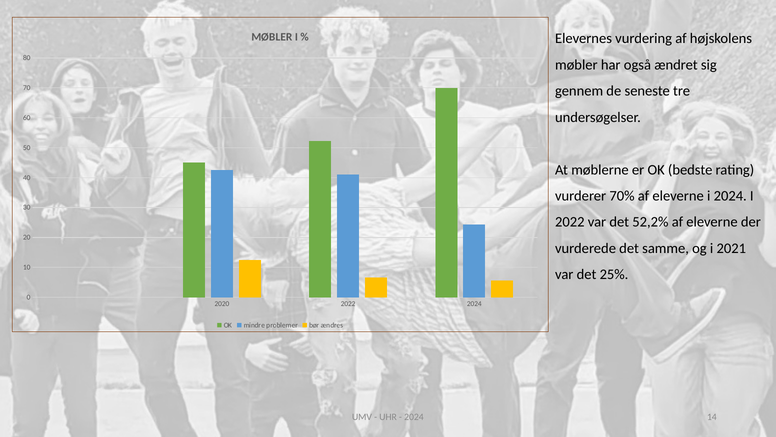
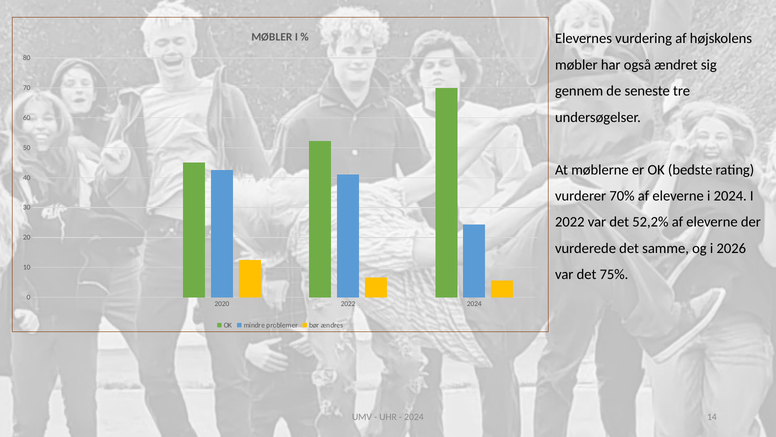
2021: 2021 -> 2026
25%: 25% -> 75%
